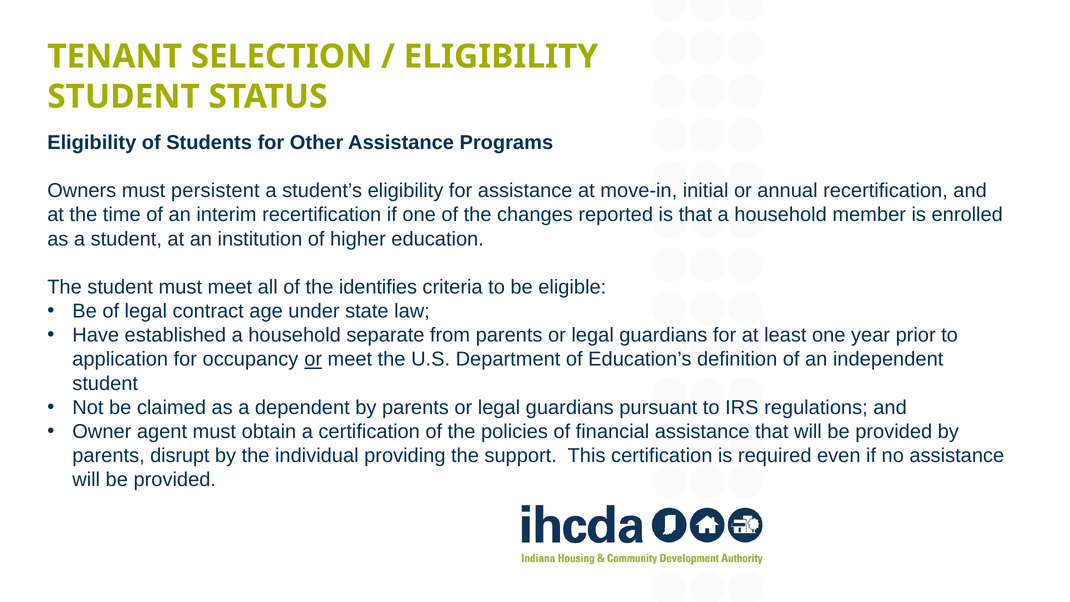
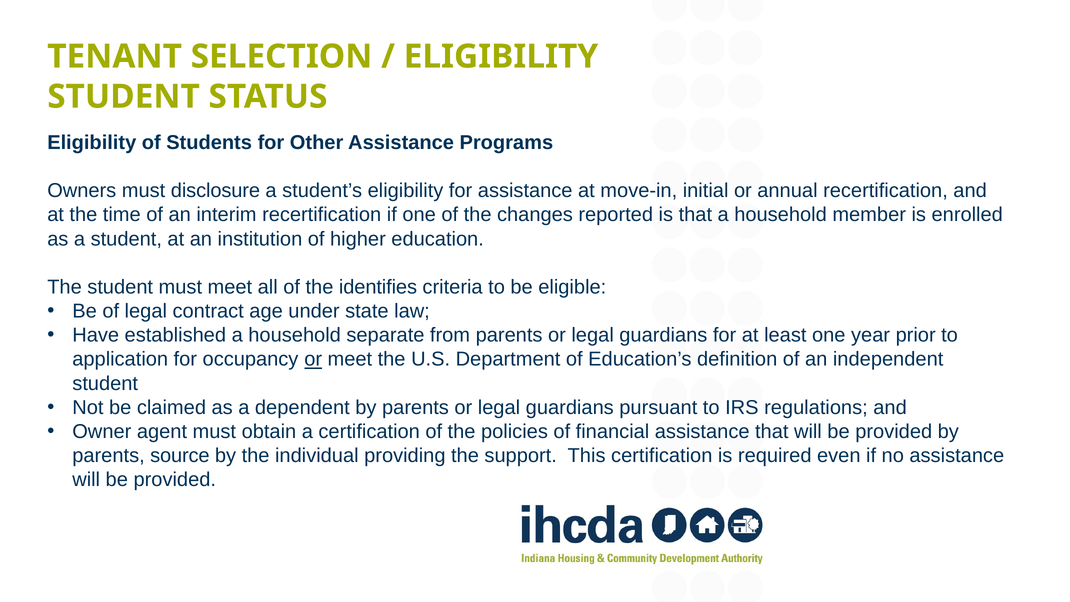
persistent: persistent -> disclosure
disrupt: disrupt -> source
